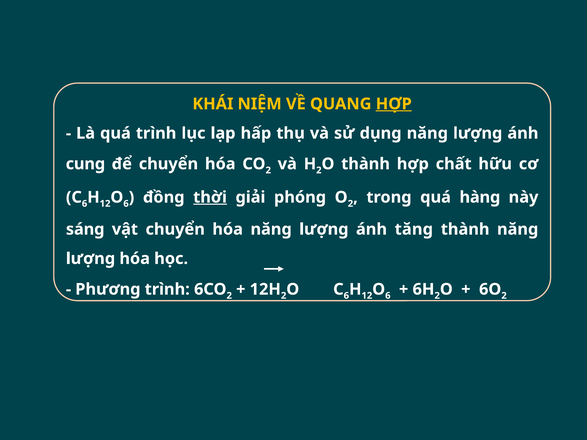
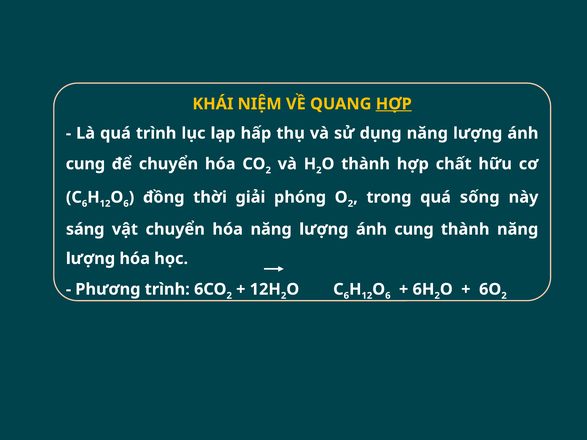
thời underline: present -> none
hàng: hàng -> sống
tăng at (414, 229): tăng -> cung
